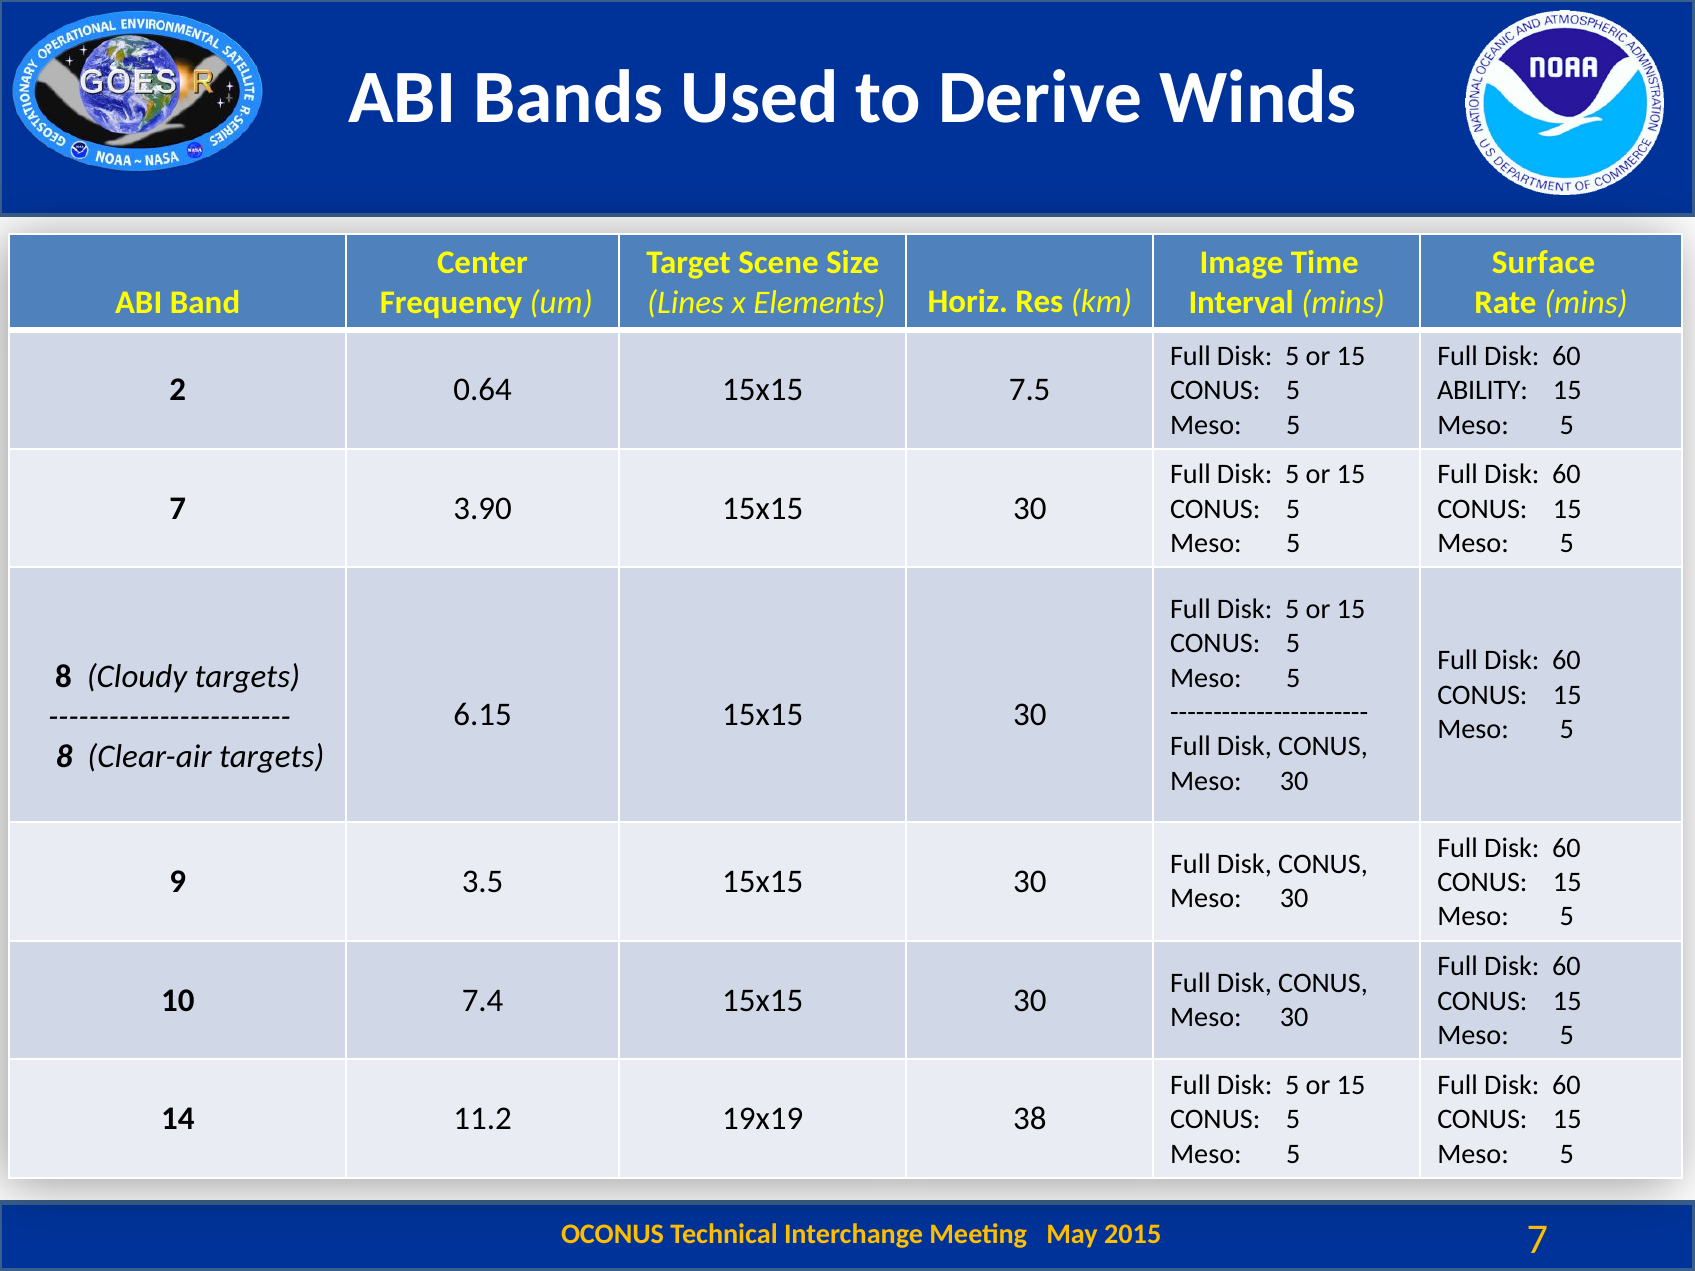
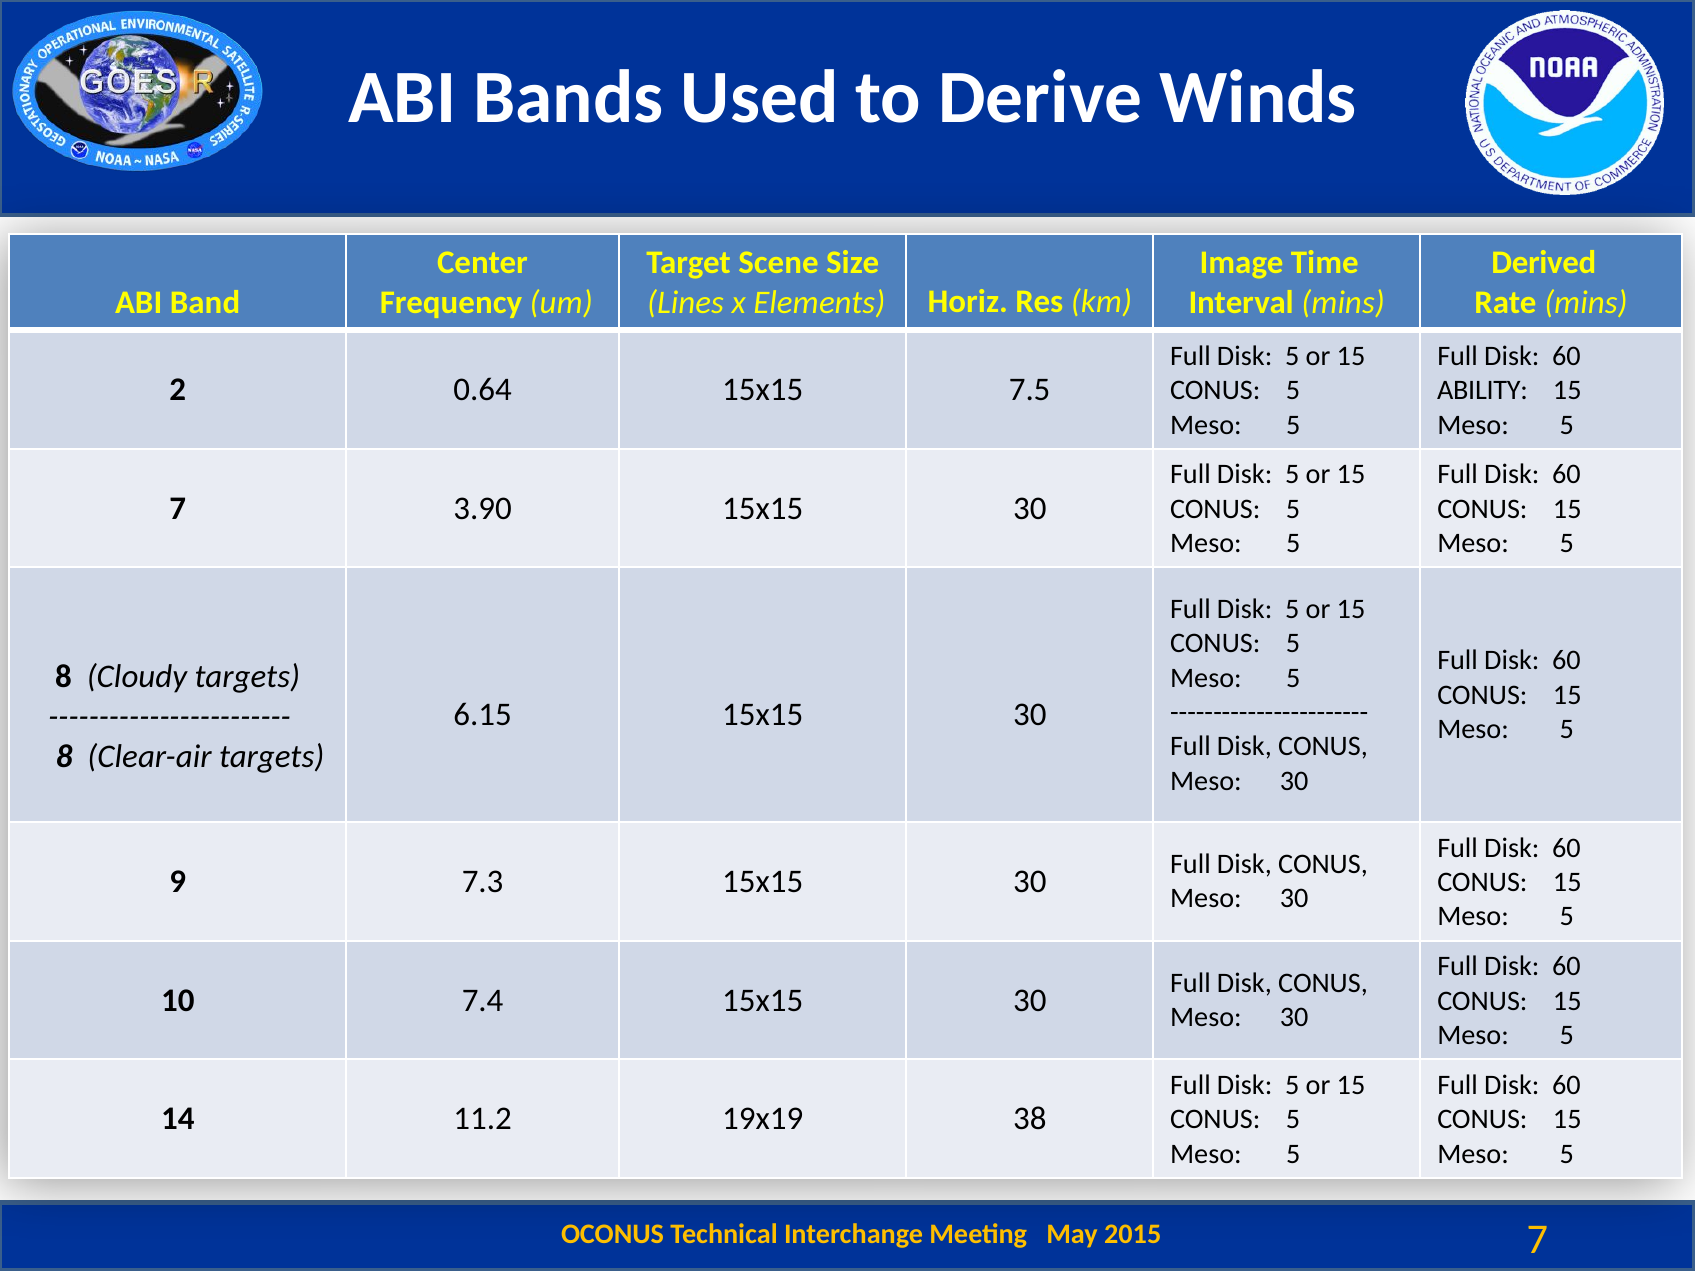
Surface: Surface -> Derived
3.5: 3.5 -> 7.3
